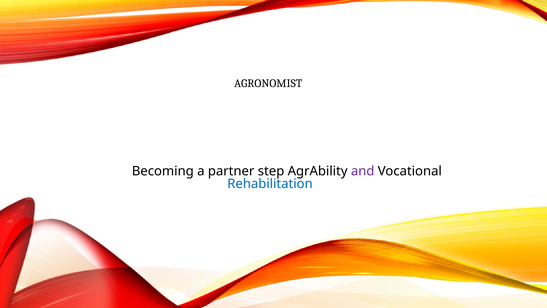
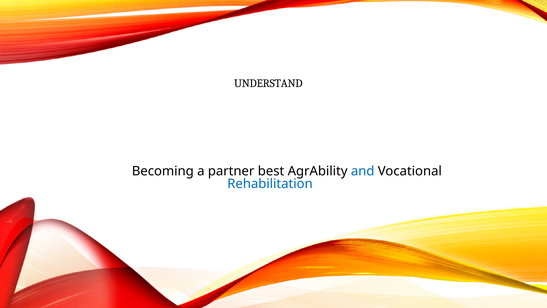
AGRONOMIST: AGRONOMIST -> UNDERSTAND
step: step -> best
and colour: purple -> blue
